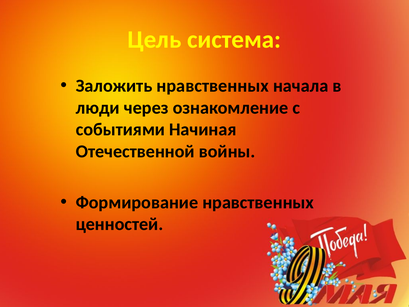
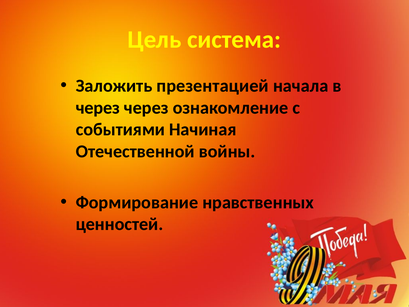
Заложить нравственных: нравственных -> презентацией
люди at (98, 108): люди -> через
